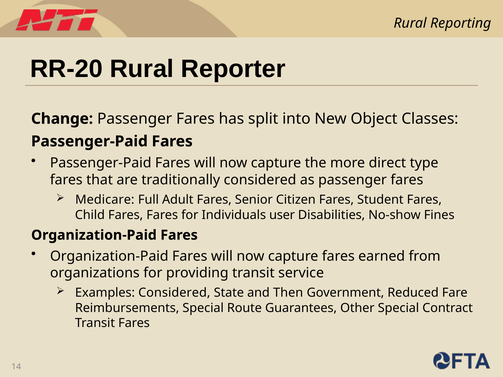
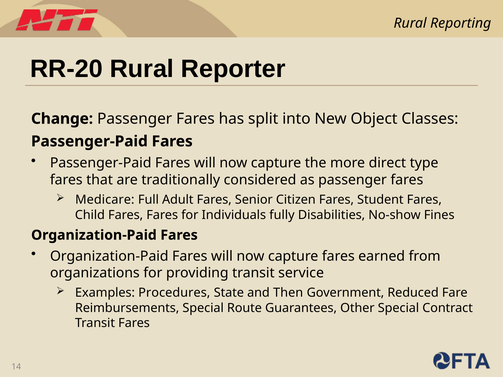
user: user -> fully
Examples Considered: Considered -> Procedures
